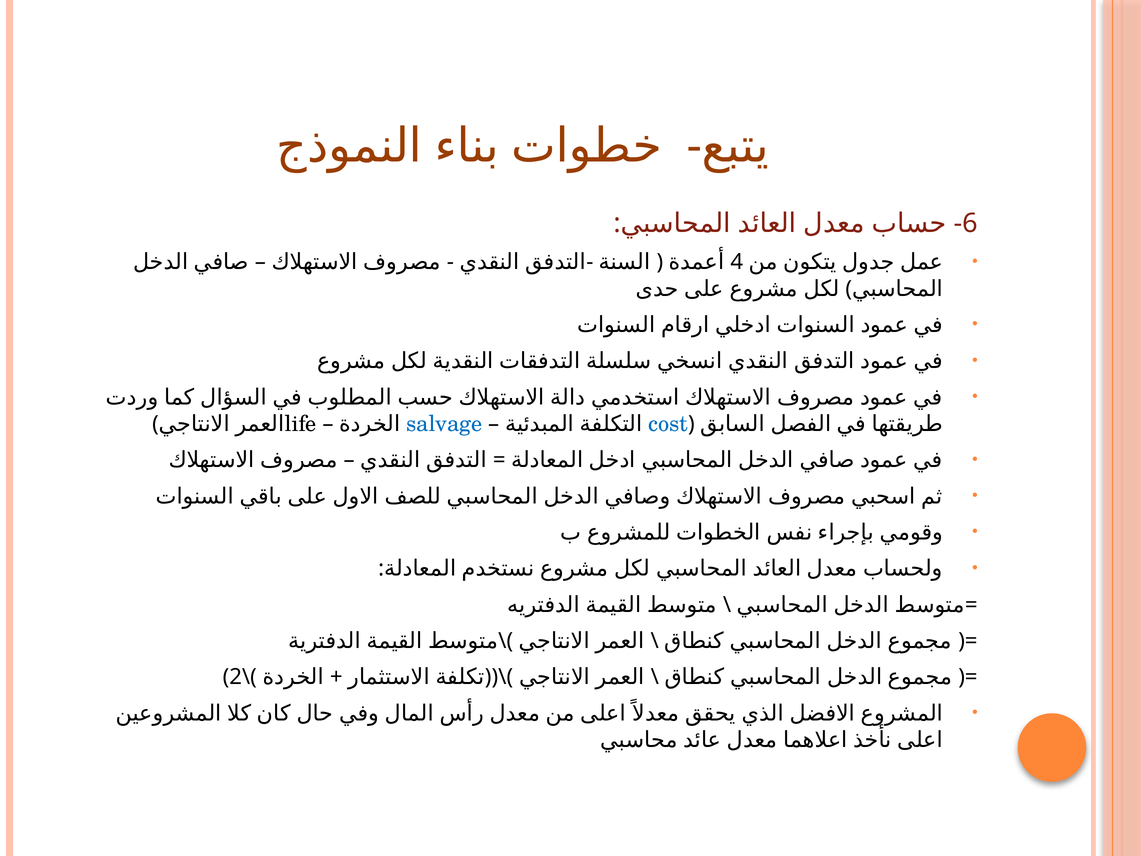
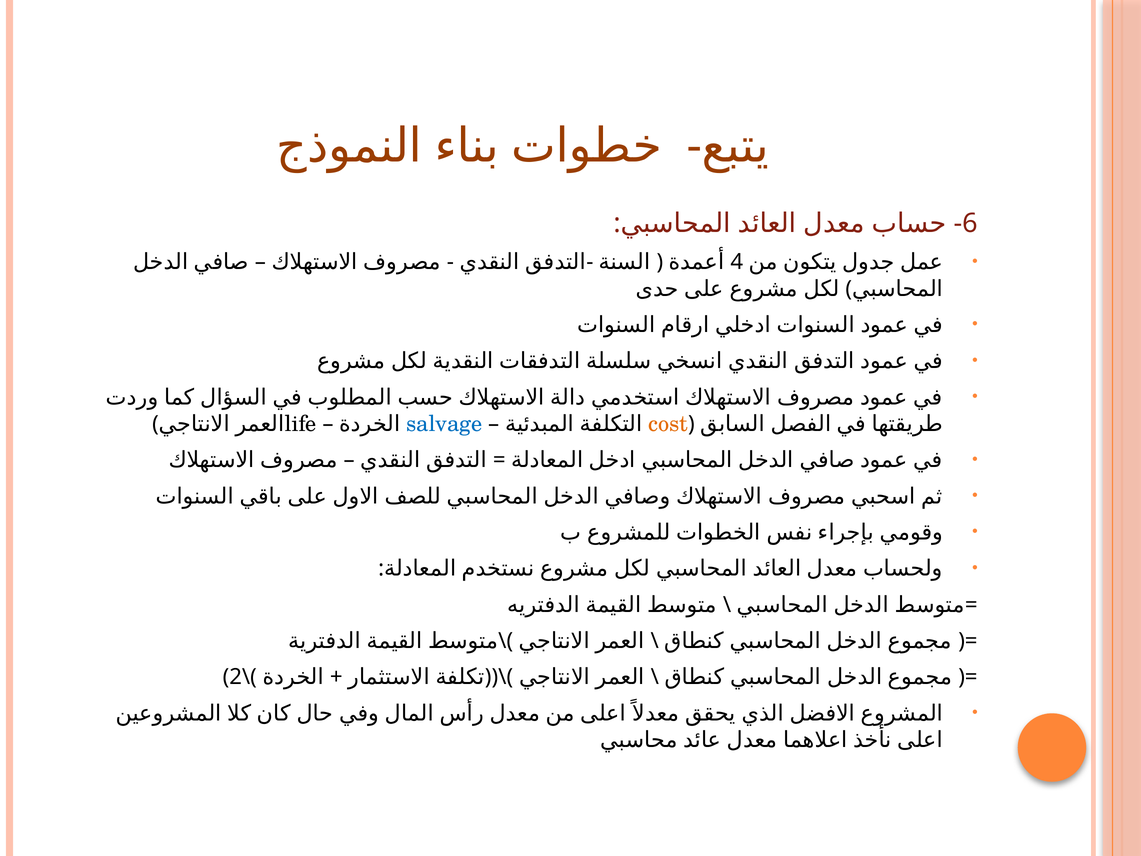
cost colour: blue -> orange
